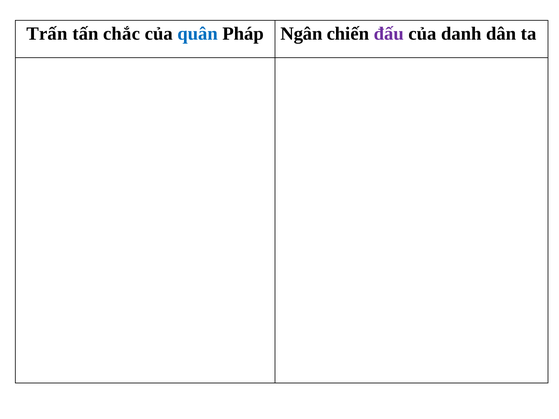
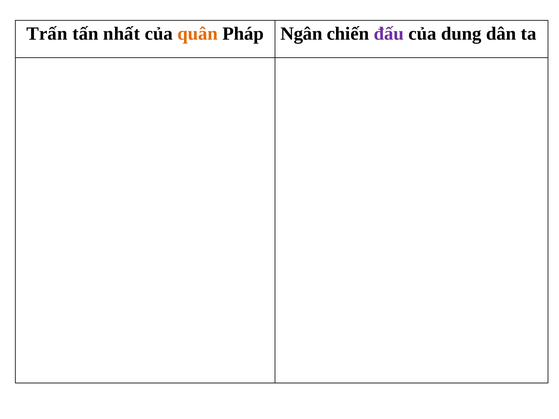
chắc: chắc -> nhất
quân colour: blue -> orange
danh: danh -> dung
